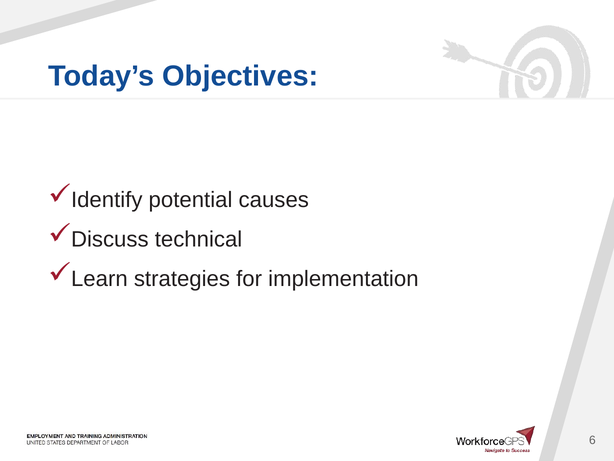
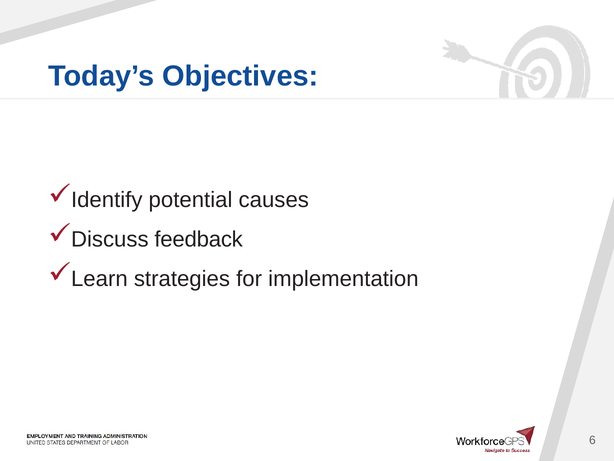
technical: technical -> feedback
